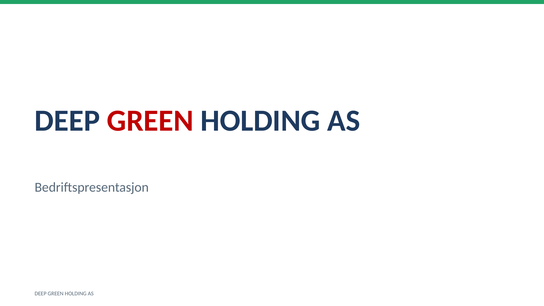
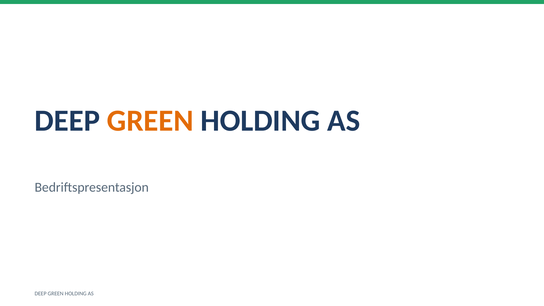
GREEN at (150, 121) colour: red -> orange
